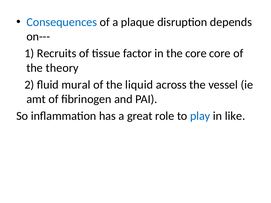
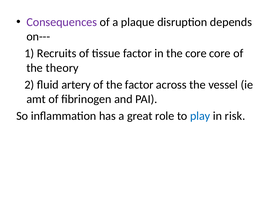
Consequences colour: blue -> purple
mural: mural -> artery
the liquid: liquid -> factor
like: like -> risk
